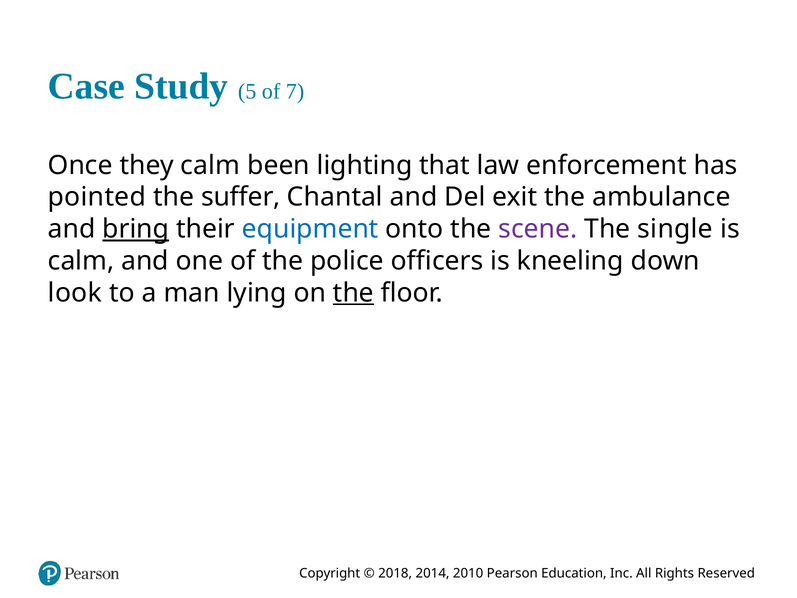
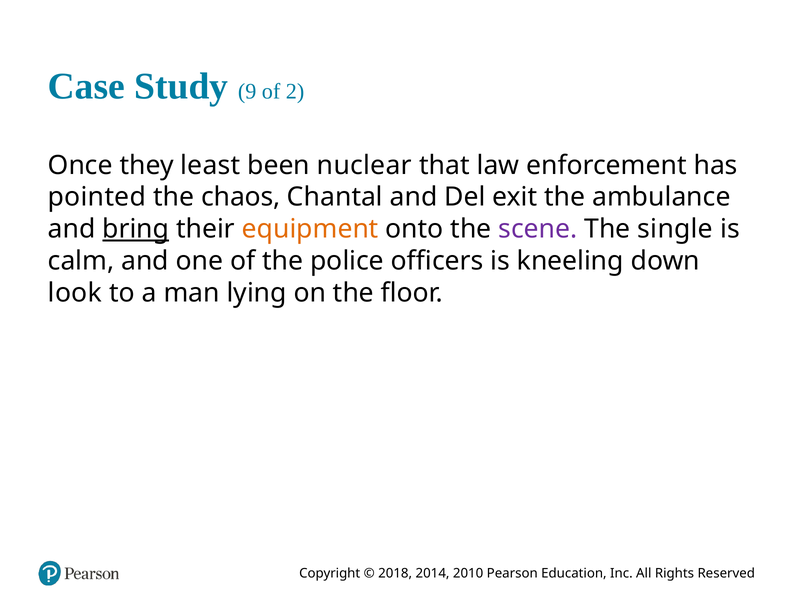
5: 5 -> 9
7: 7 -> 2
they calm: calm -> least
lighting: lighting -> nuclear
suffer: suffer -> chaos
equipment colour: blue -> orange
the at (353, 293) underline: present -> none
